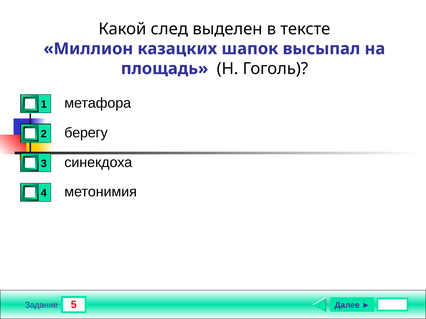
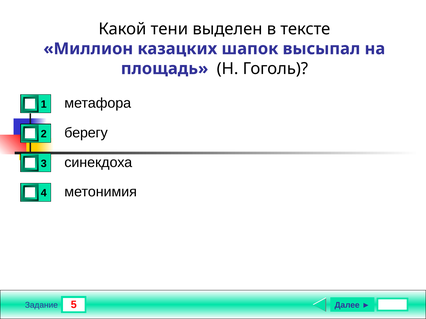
след: след -> тени
